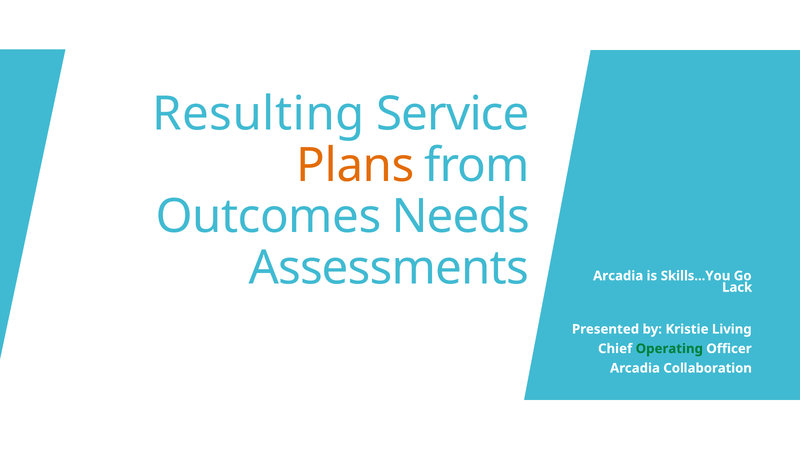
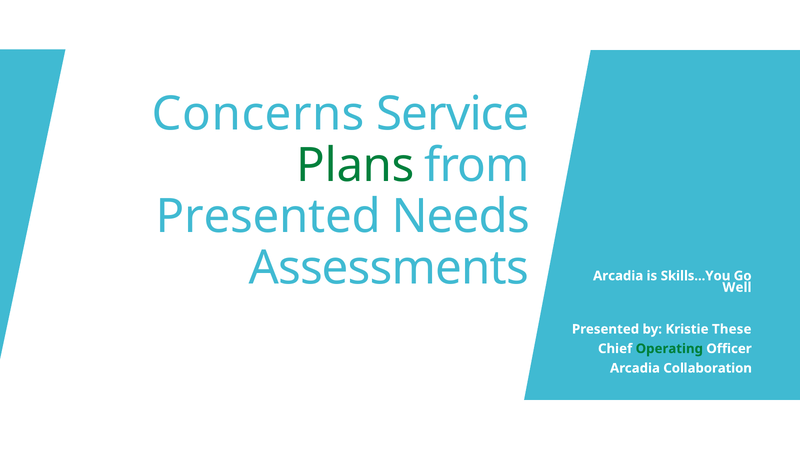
Resulting: Resulting -> Concerns
Plans colour: orange -> green
Outcomes at (268, 217): Outcomes -> Presented
Lack: Lack -> Well
Living: Living -> These
